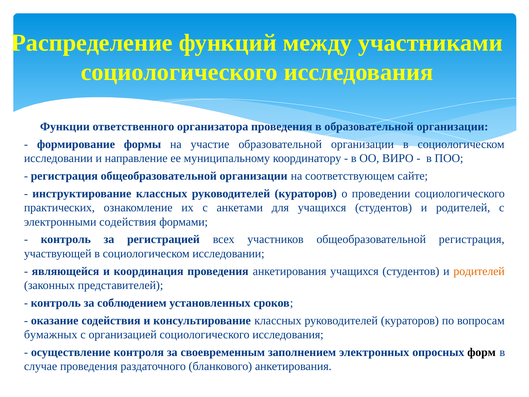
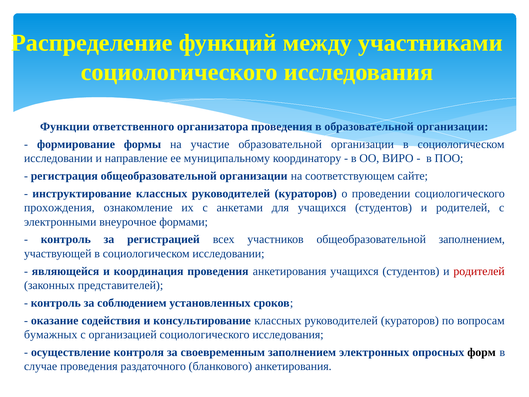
практических: практических -> прохождения
электронными содействия: содействия -> внеурочное
общеобразовательной регистрация: регистрация -> заполнением
родителей at (479, 271) colour: orange -> red
